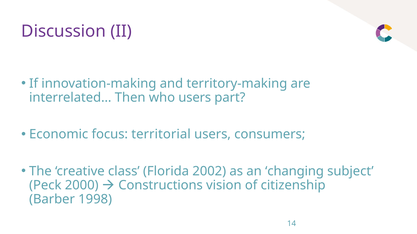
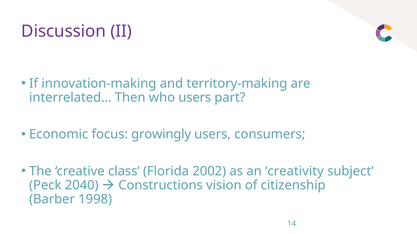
territorial: territorial -> growingly
changing: changing -> creativity
2000: 2000 -> 2040
